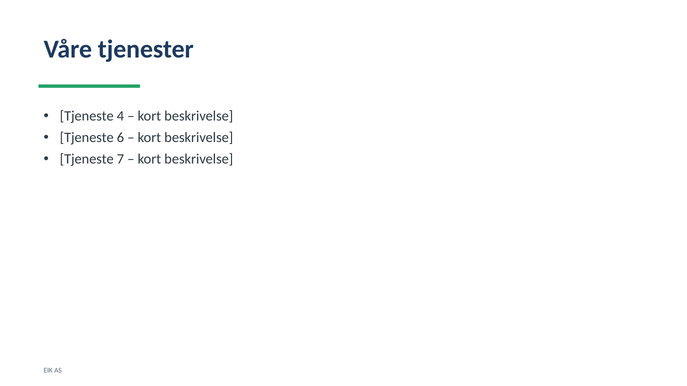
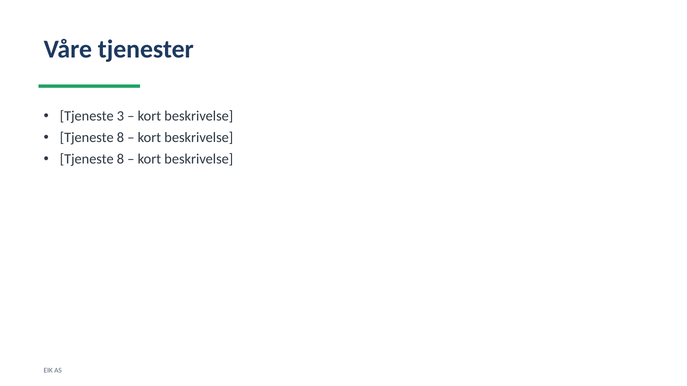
4: 4 -> 3
6 at (120, 138): 6 -> 8
7 at (120, 159): 7 -> 8
